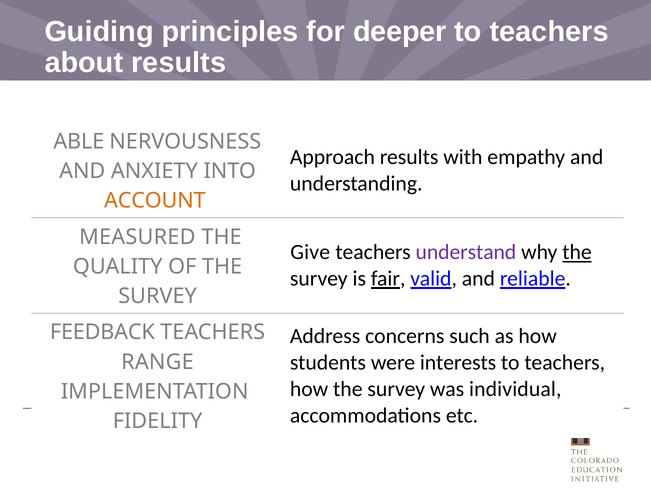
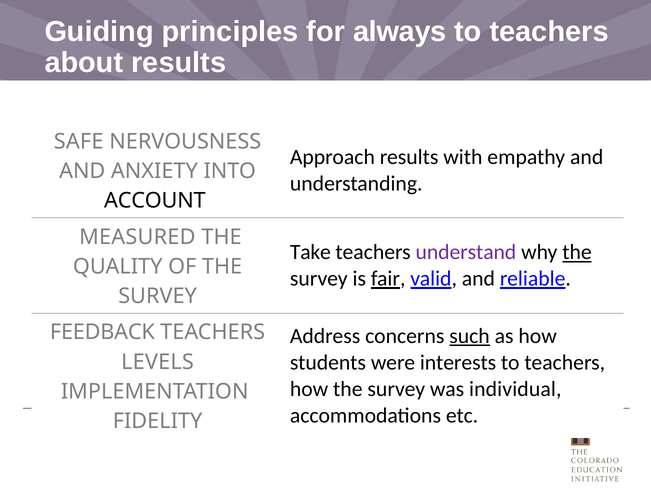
deeper: deeper -> always
ABLE: ABLE -> SAFE
ACCOUNT colour: orange -> black
Give: Give -> Take
such underline: none -> present
RANGE: RANGE -> LEVELS
